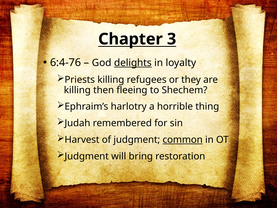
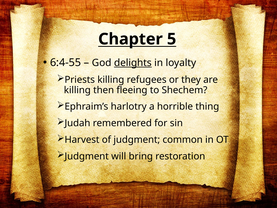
3: 3 -> 5
6:4-76: 6:4-76 -> 6:4-55
common underline: present -> none
